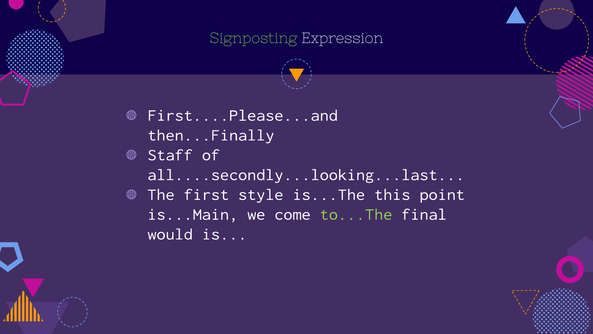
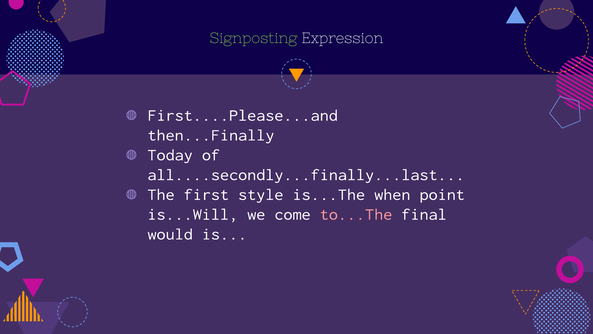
Staff: Staff -> Today
all....secondly...looking...last: all....secondly...looking...last -> all....secondly...finally...last
this: this -> when
is...Main: is...Main -> is...Will
to...The colour: light green -> pink
